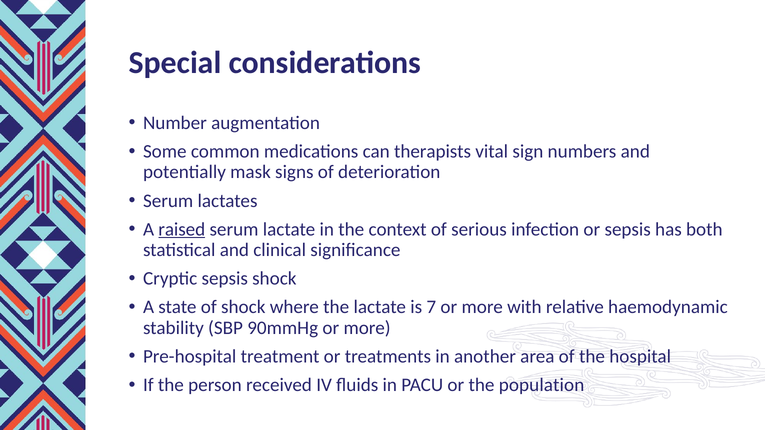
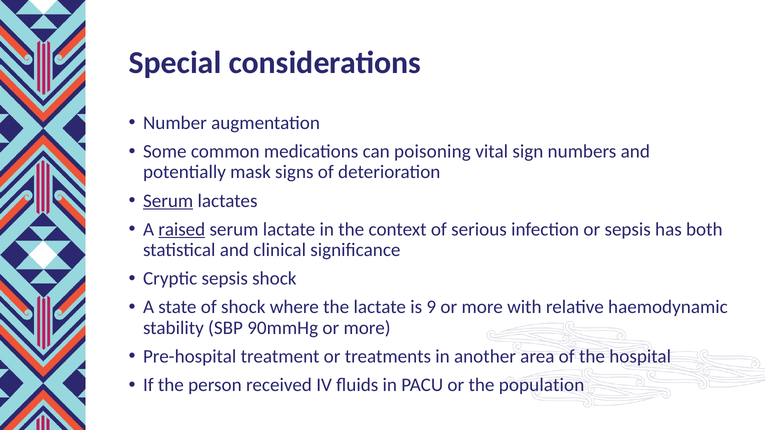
therapists: therapists -> poisoning
Serum at (168, 201) underline: none -> present
7: 7 -> 9
